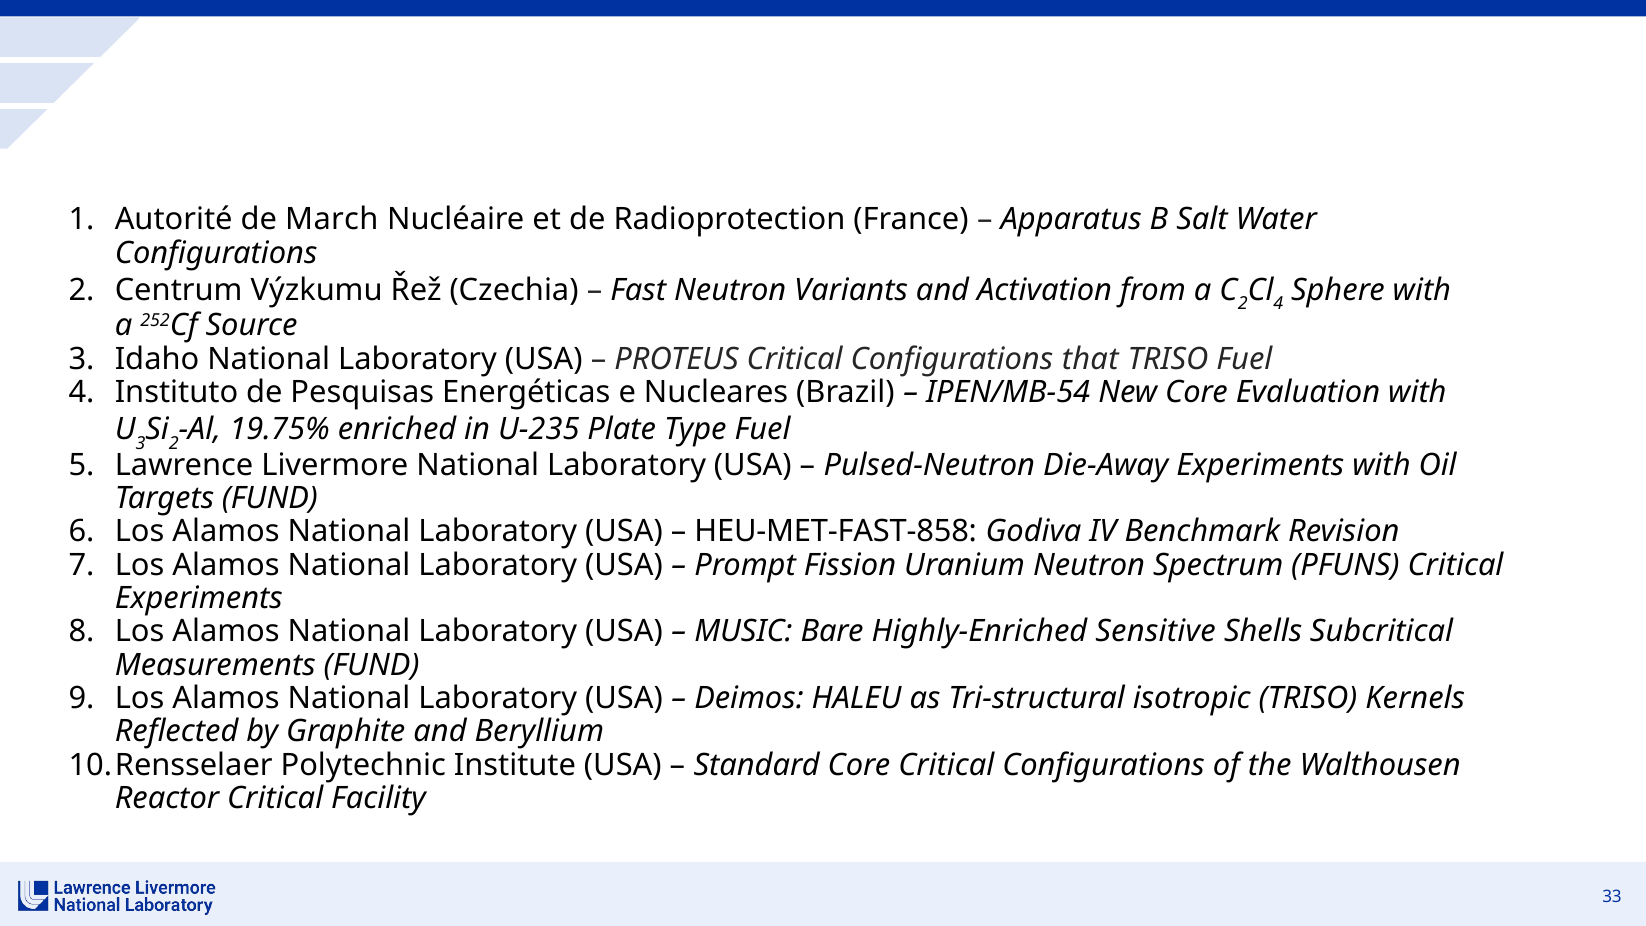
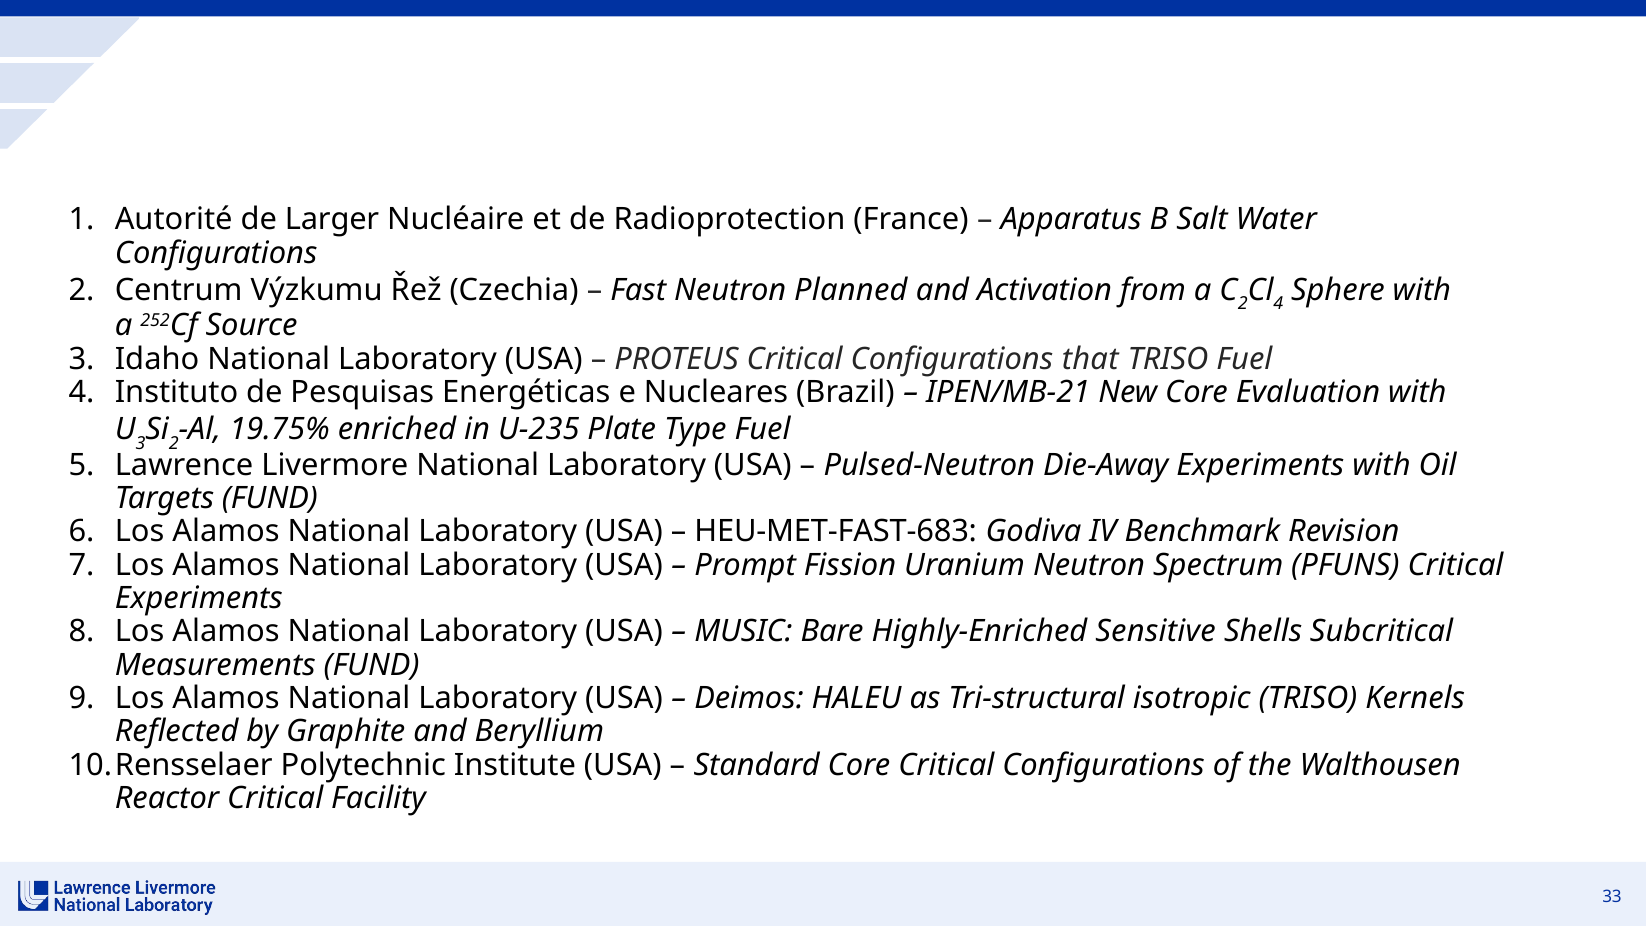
March: March -> Larger
Variants: Variants -> Planned
IPEN/MB-54: IPEN/MB-54 -> IPEN/MB-21
HEU-MET-FAST-858: HEU-MET-FAST-858 -> HEU-MET-FAST-683
